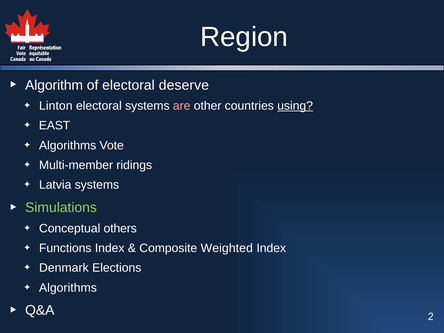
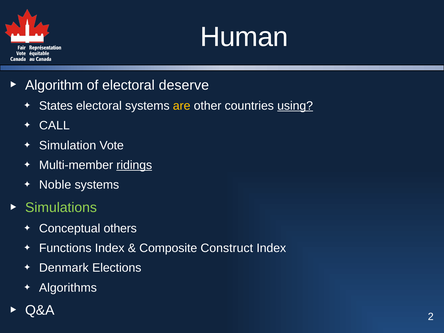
Region: Region -> Human
Linton: Linton -> States
are colour: pink -> yellow
EAST: EAST -> CALL
Algorithms at (68, 145): Algorithms -> Simulation
ridings underline: none -> present
Latvia: Latvia -> Noble
Weighted: Weighted -> Construct
